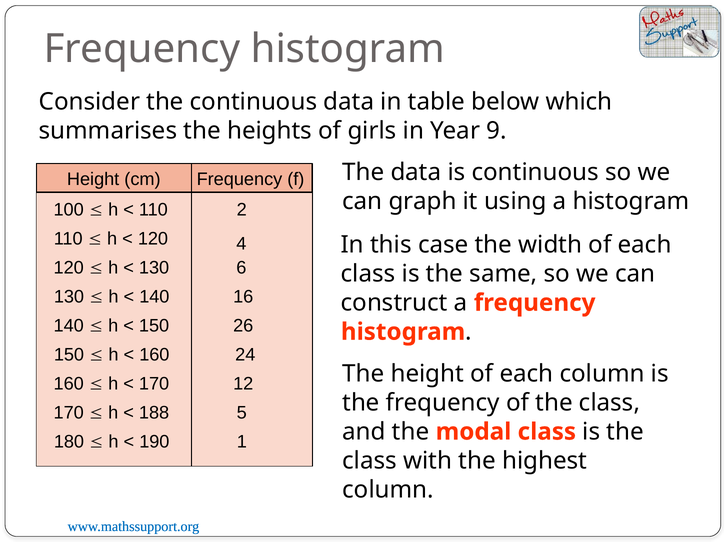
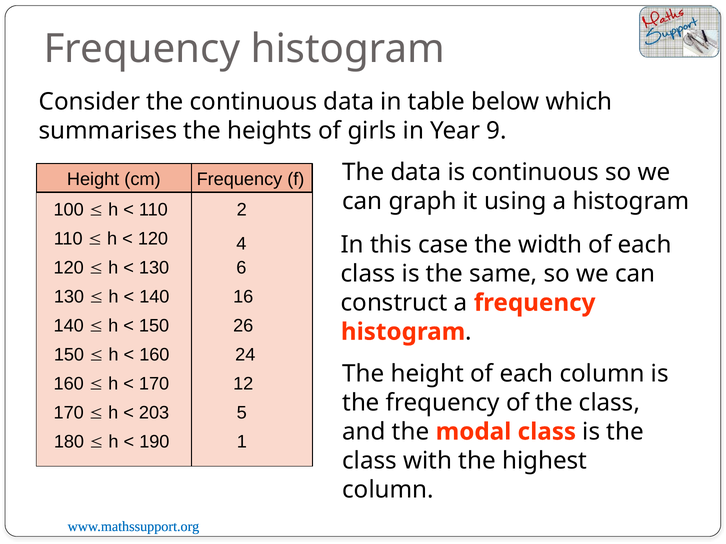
188: 188 -> 203
